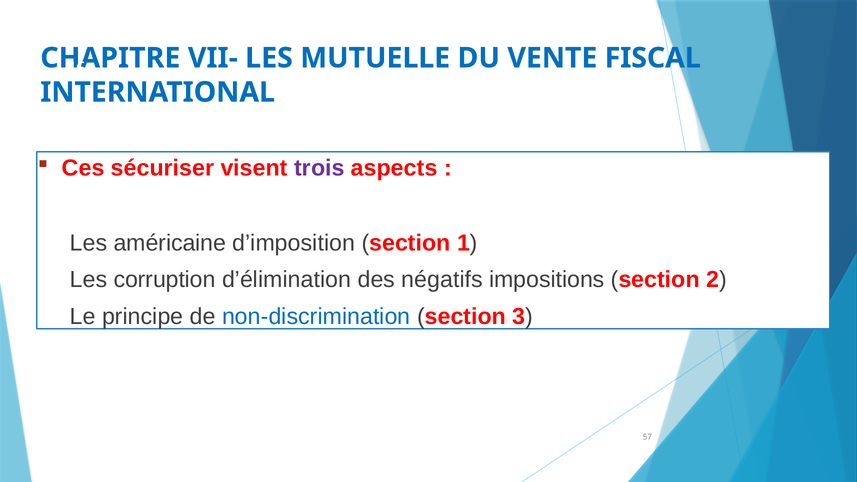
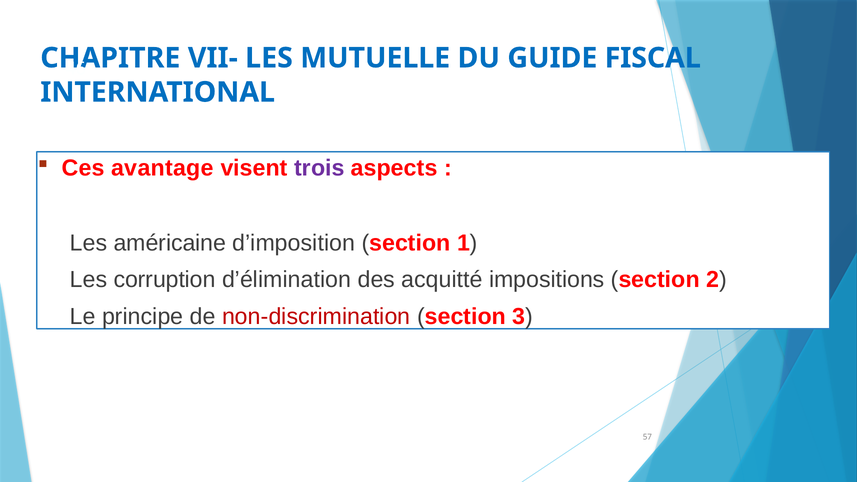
VENTE: VENTE -> GUIDE
sécuriser: sécuriser -> avantage
négatifs: négatifs -> acquitté
non-discrimination colour: blue -> red
